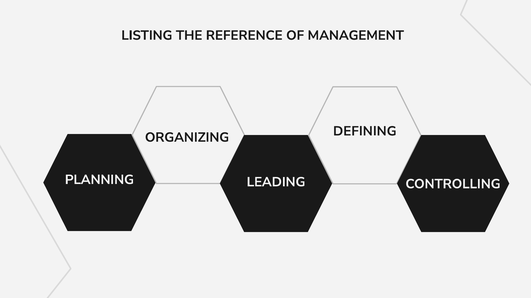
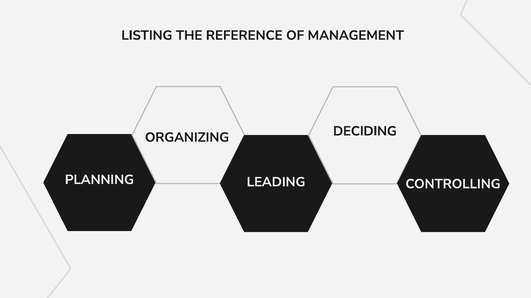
DEFINING: DEFINING -> DECIDING
